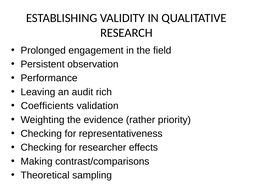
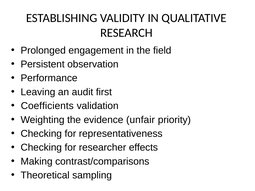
rich: rich -> first
rather: rather -> unfair
